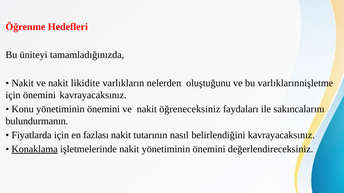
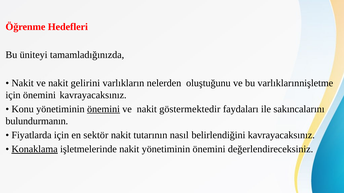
likidite: likidite -> gelirini
önemini at (103, 109) underline: none -> present
öğreneceksiniz: öğreneceksiniz -> göstermektedir
fazlası: fazlası -> sektör
